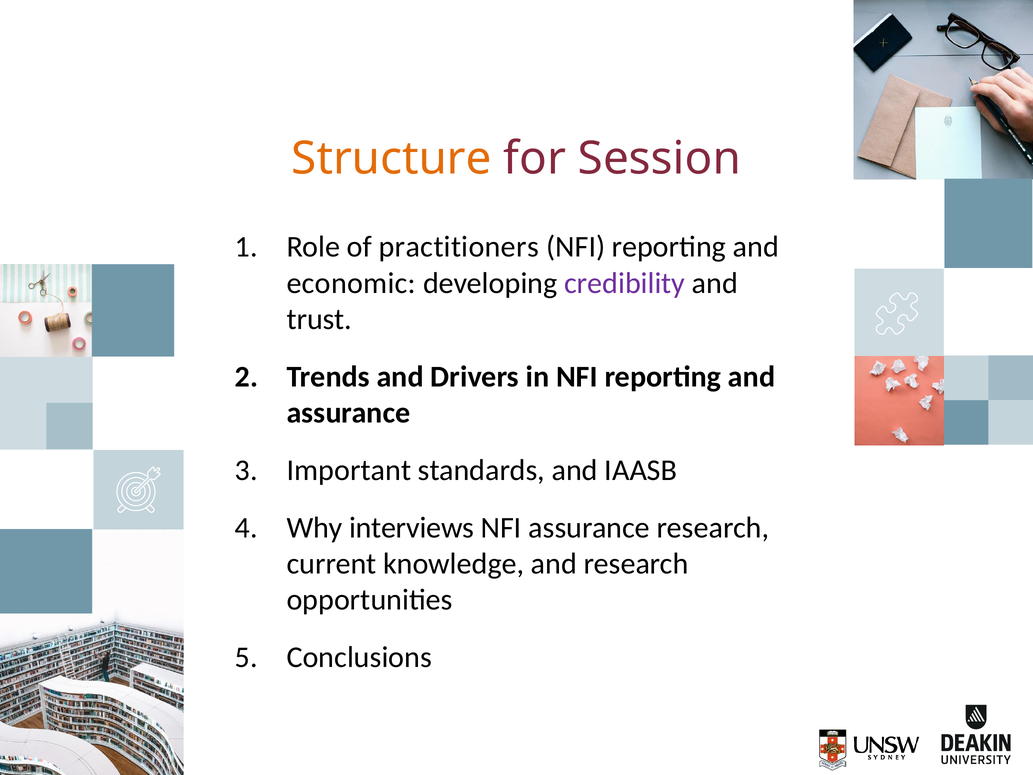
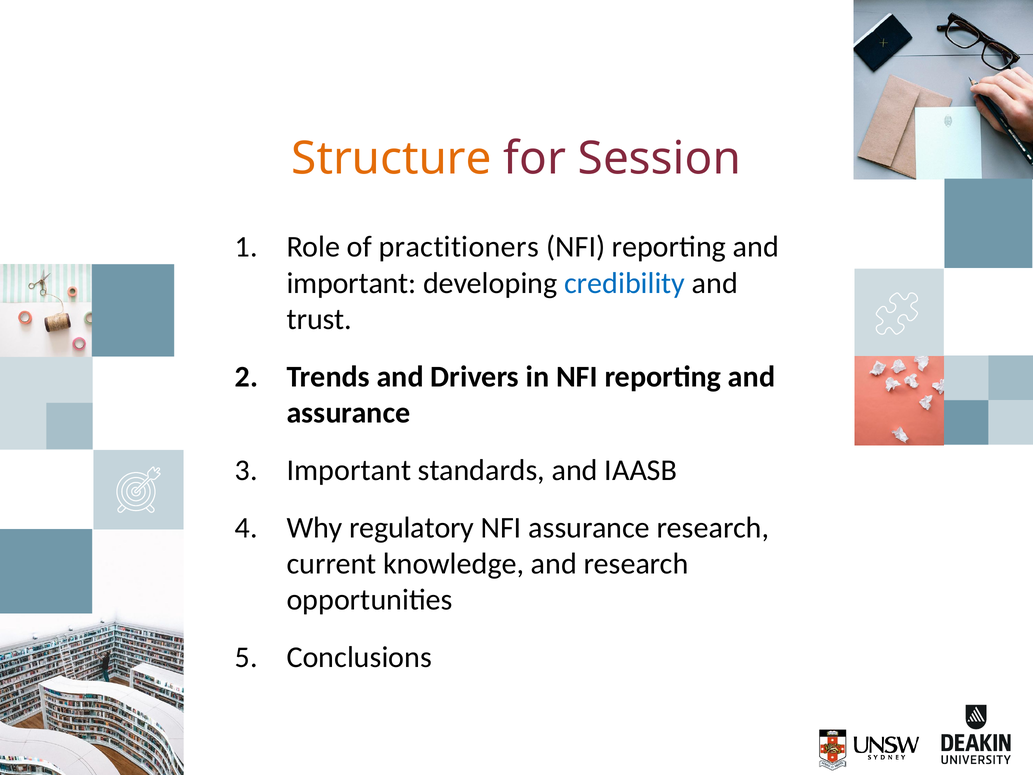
economic at (351, 283): economic -> important
credibility colour: purple -> blue
interviews: interviews -> regulatory
